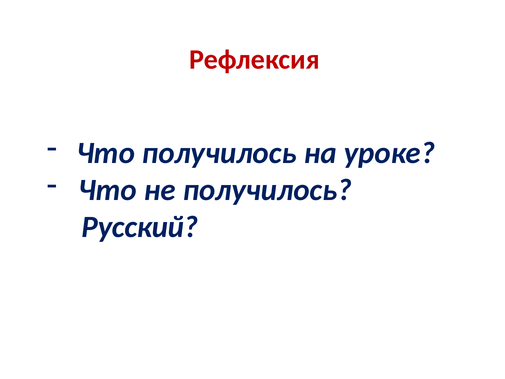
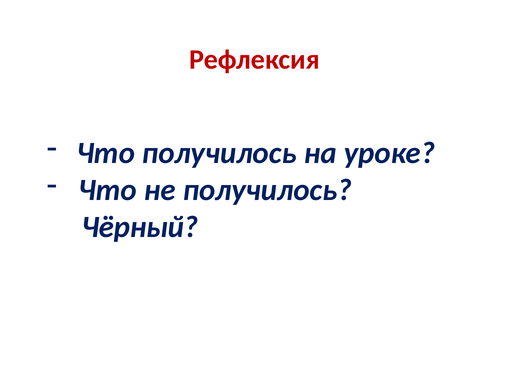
Русский: Русский -> Чёрный
